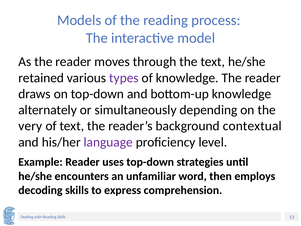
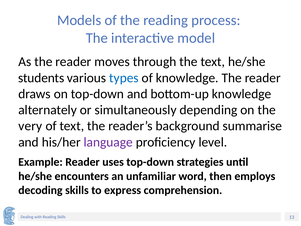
retained: retained -> students
types colour: purple -> blue
contextual: contextual -> summarise
